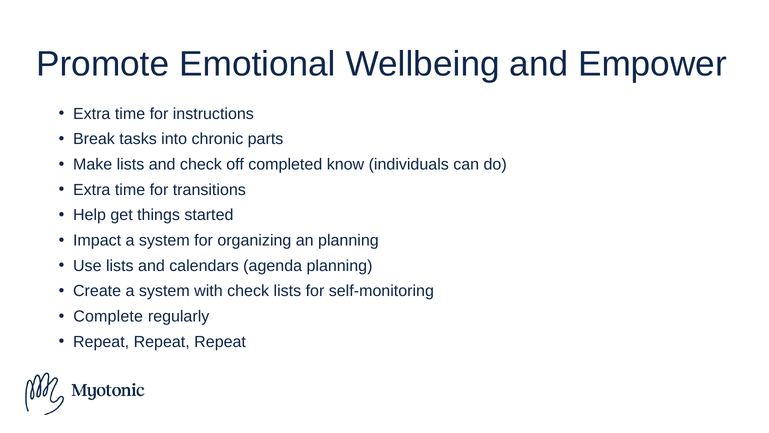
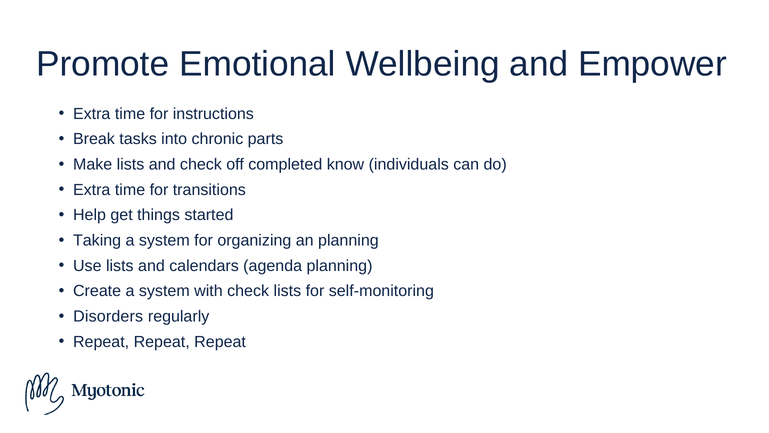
Impact: Impact -> Taking
Complete: Complete -> Disorders
